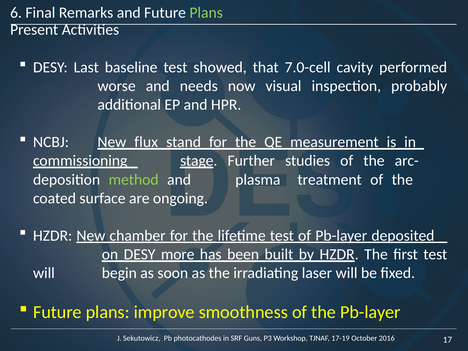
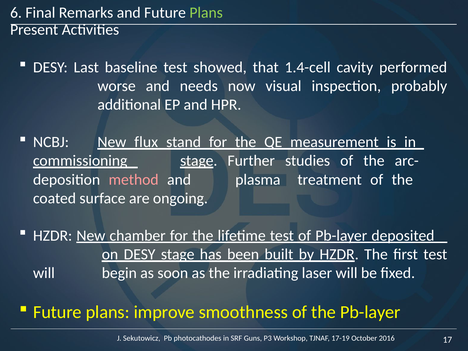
7.0-cell: 7.0-cell -> 1.4-cell
method colour: light green -> pink
DESY more: more -> stage
